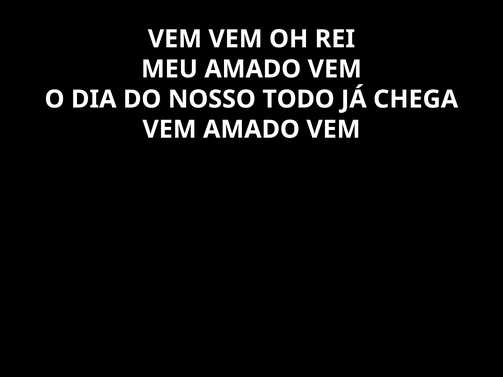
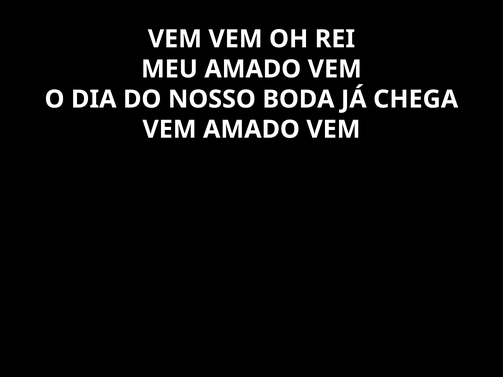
TODO: TODO -> BODA
